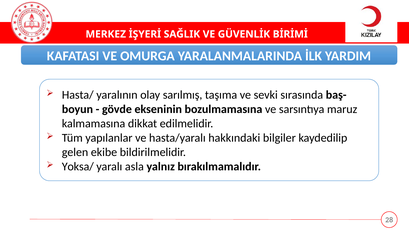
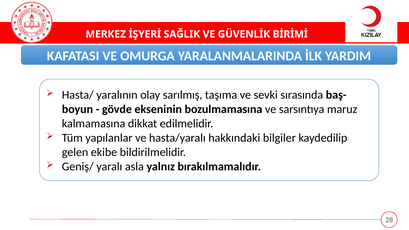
Yoksa/: Yoksa/ -> Geniş/
